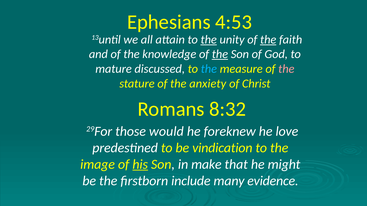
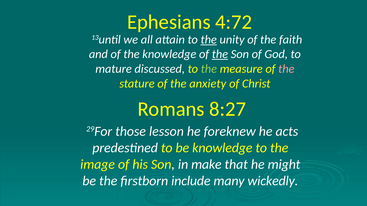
4:53: 4:53 -> 4:72
the at (268, 40) underline: present -> none
the at (209, 69) colour: light blue -> light green
8:32: 8:32 -> 8:27
would: would -> lesson
love: love -> acts
be vindication: vindication -> knowledge
his underline: present -> none
evidence: evidence -> wickedly
